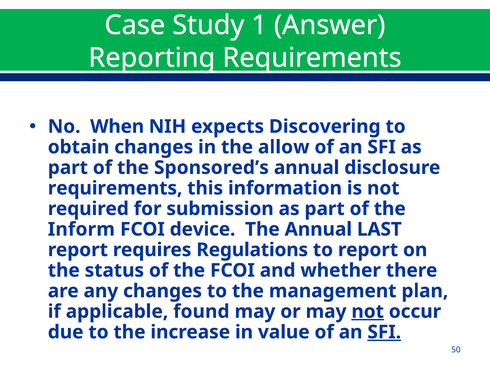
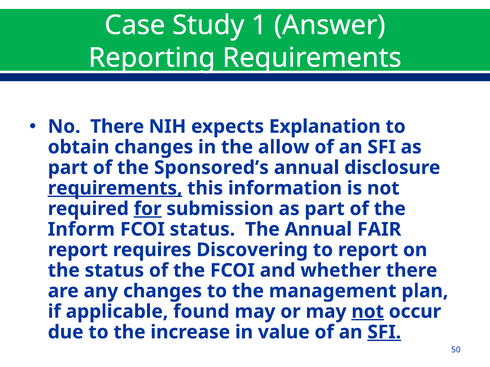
No When: When -> There
Discovering: Discovering -> Explanation
requirements at (115, 188) underline: none -> present
for underline: none -> present
FCOI device: device -> status
LAST: LAST -> FAIR
Regulations: Regulations -> Discovering
